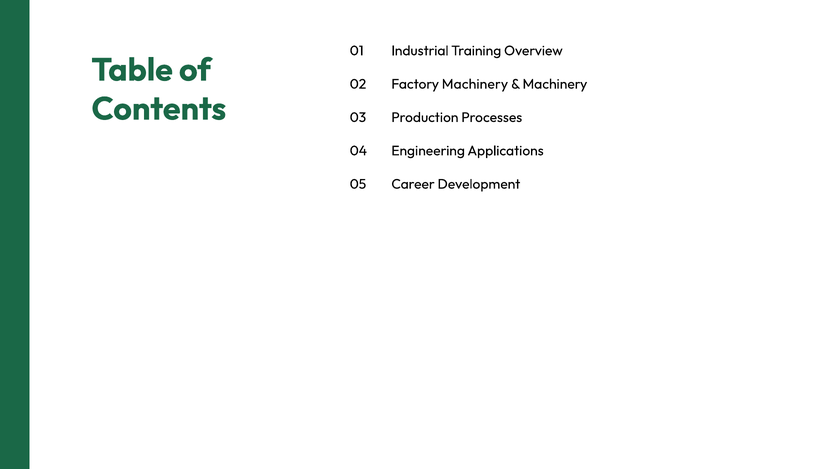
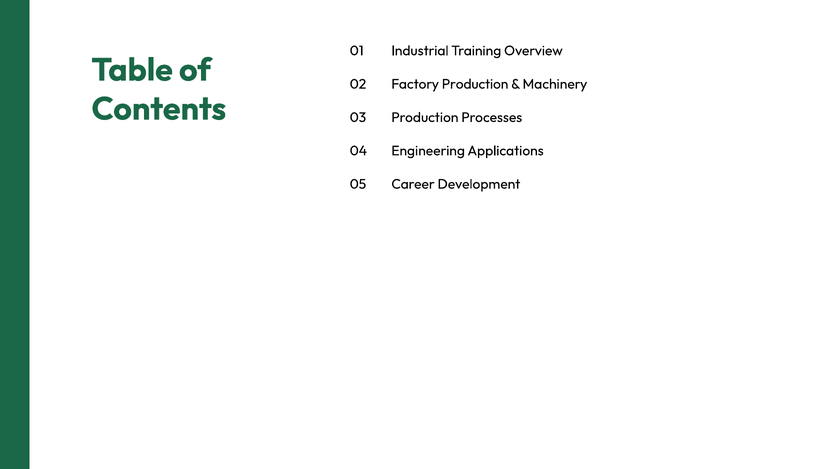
Factory Machinery: Machinery -> Production
